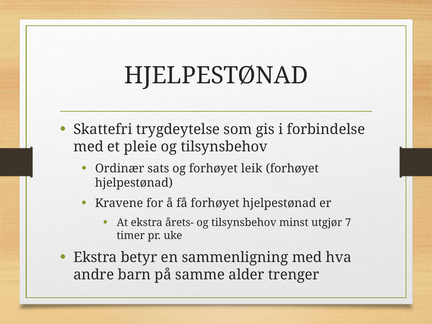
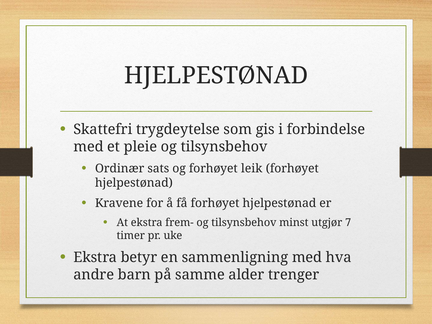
årets-: årets- -> frem-
